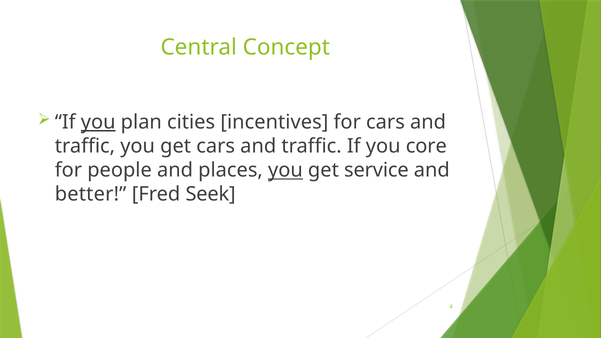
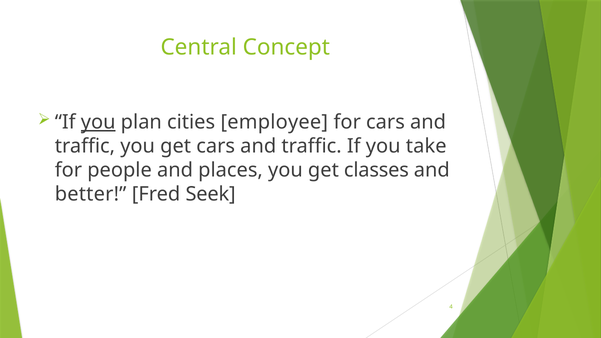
incentives: incentives -> employee
core: core -> take
you at (285, 170) underline: present -> none
service: service -> classes
